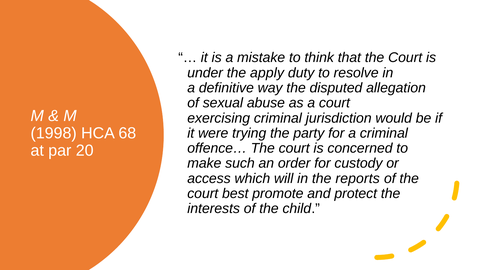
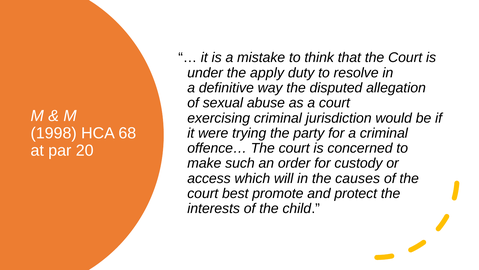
reports: reports -> causes
